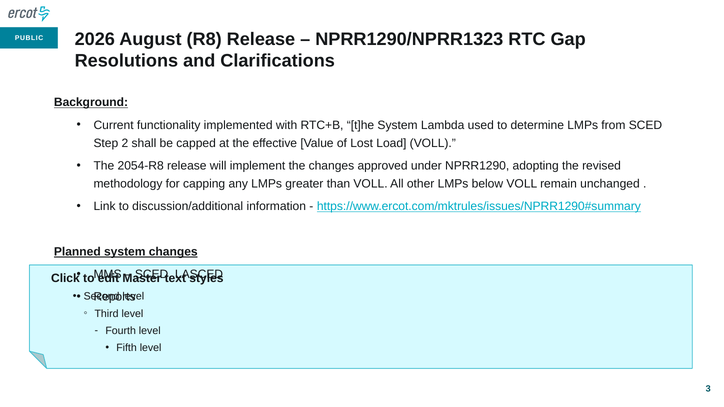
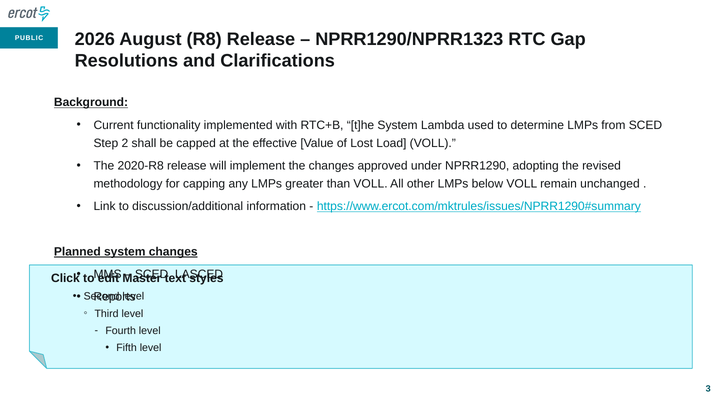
2054-R8: 2054-R8 -> 2020-R8
